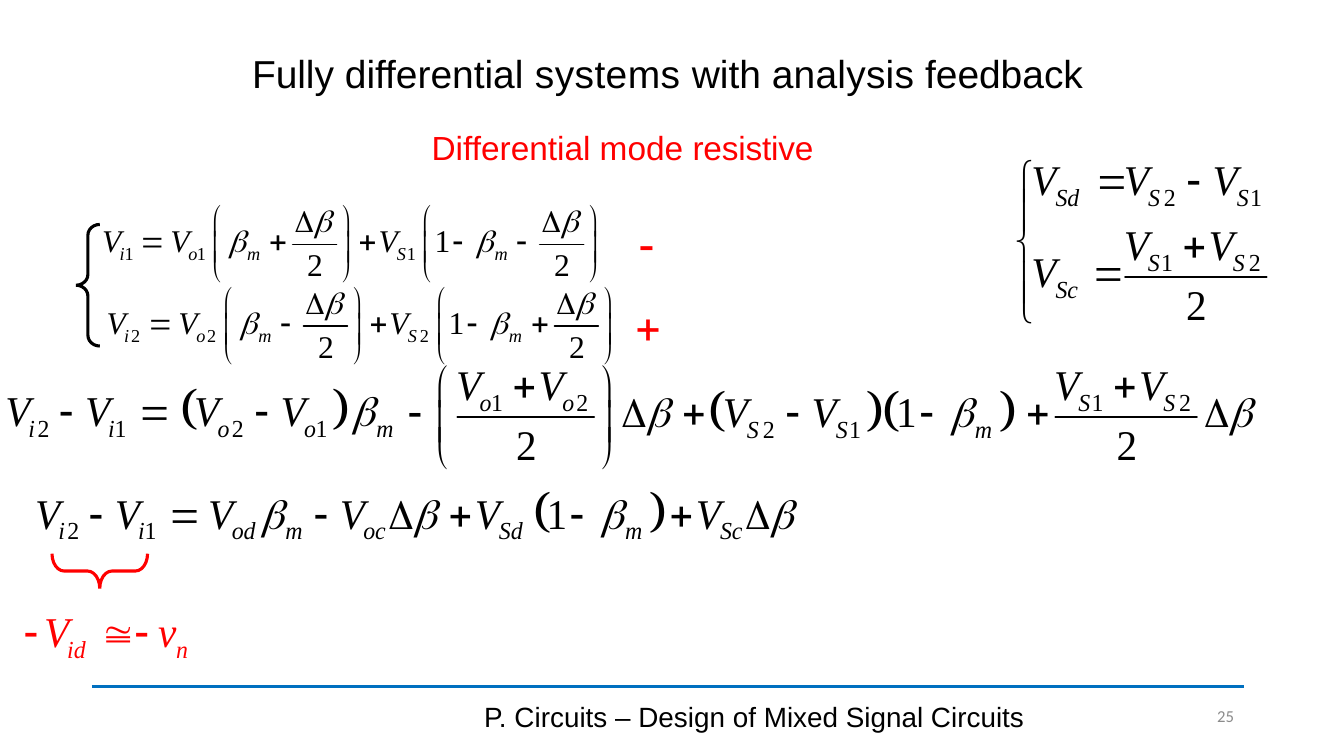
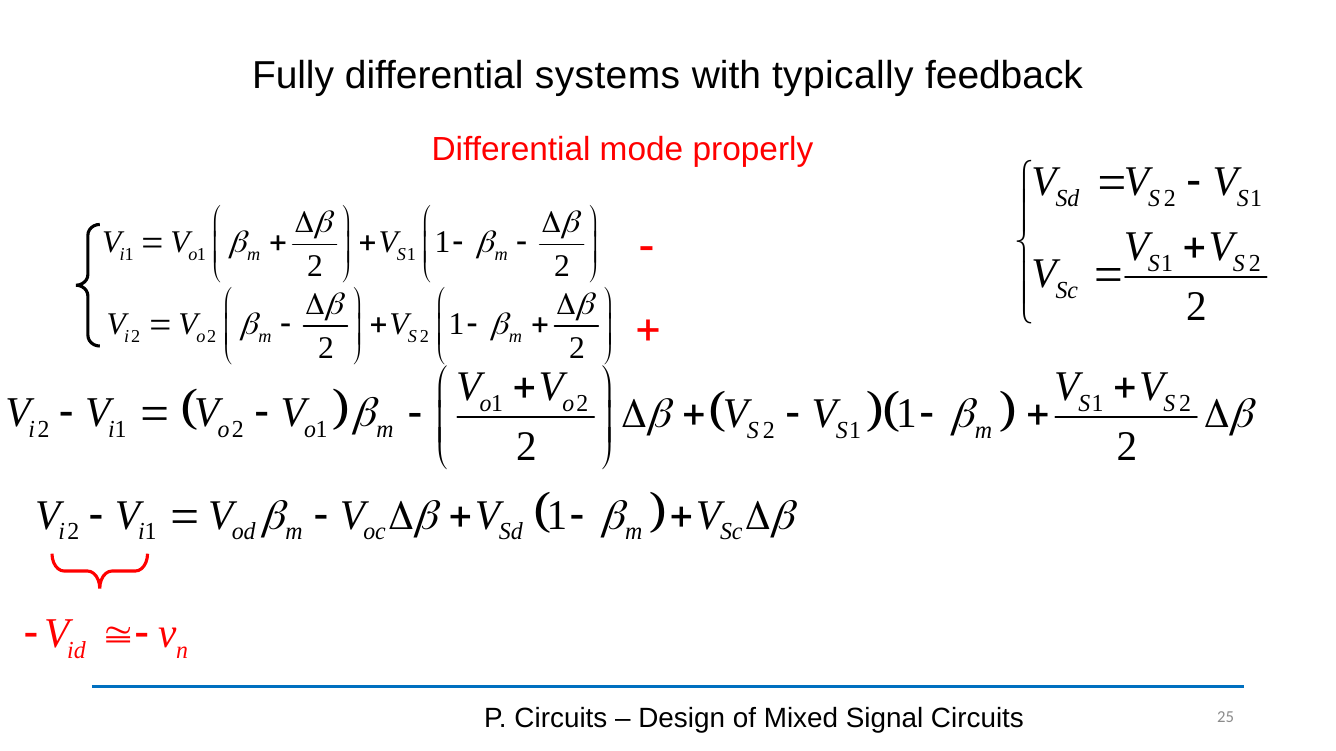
analysis: analysis -> typically
resistive: resistive -> properly
